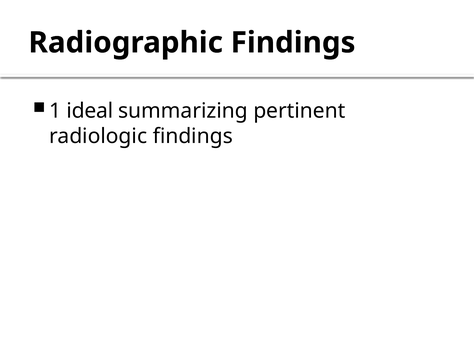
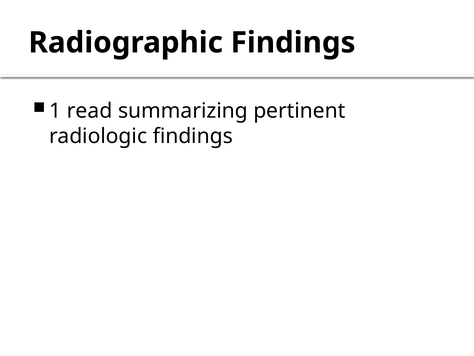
ideal: ideal -> read
